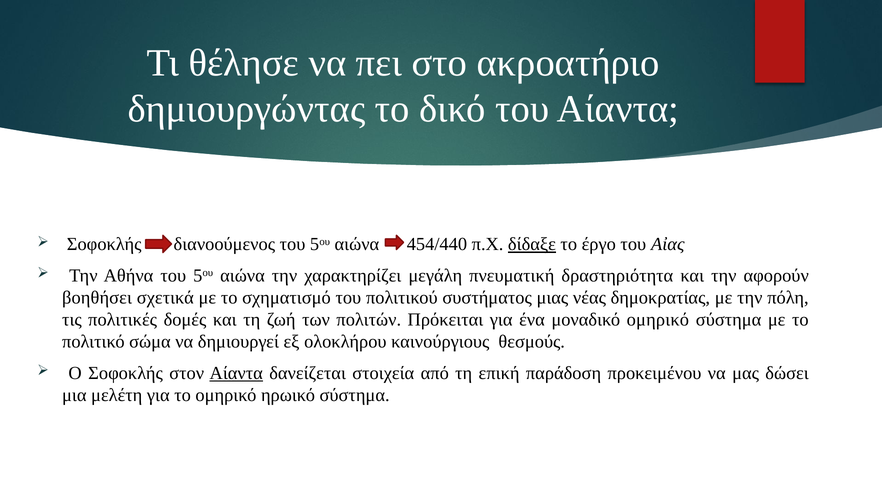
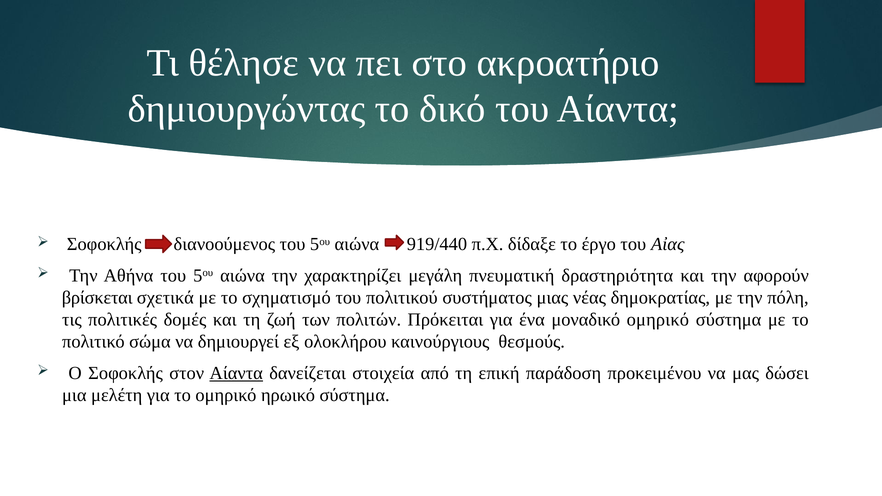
454/440: 454/440 -> 919/440
δίδαξε underline: present -> none
βοηθήσει: βοηθήσει -> βρίσκεται
